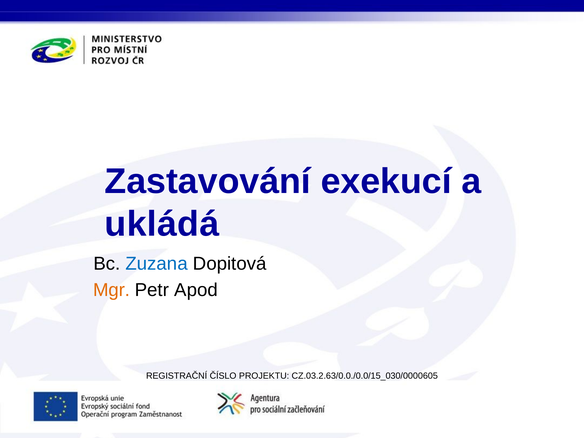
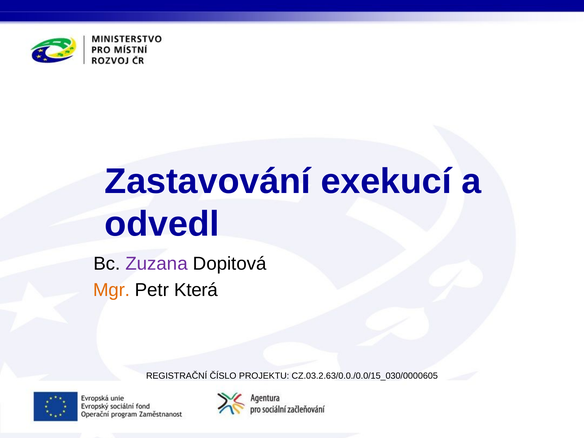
ukládá: ukládá -> odvedl
Zuzana colour: blue -> purple
Apod: Apod -> Která
